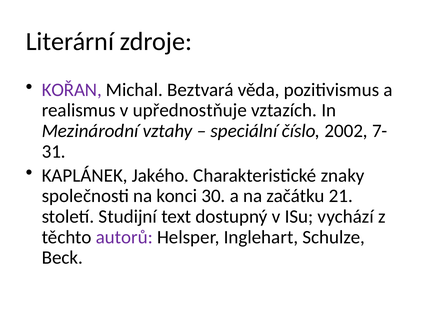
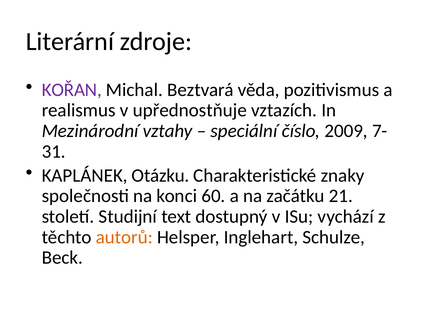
2002: 2002 -> 2009
Jakého: Jakého -> Otázku
30: 30 -> 60
autorů colour: purple -> orange
